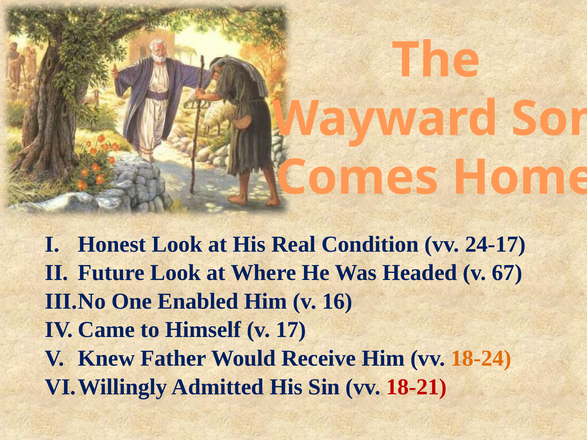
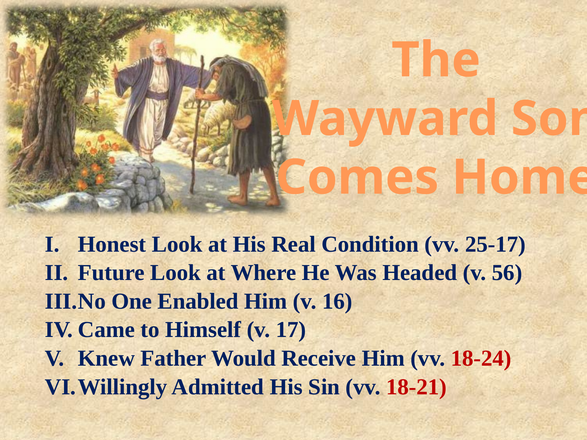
24-17: 24-17 -> 25-17
67: 67 -> 56
18-24 colour: orange -> red
